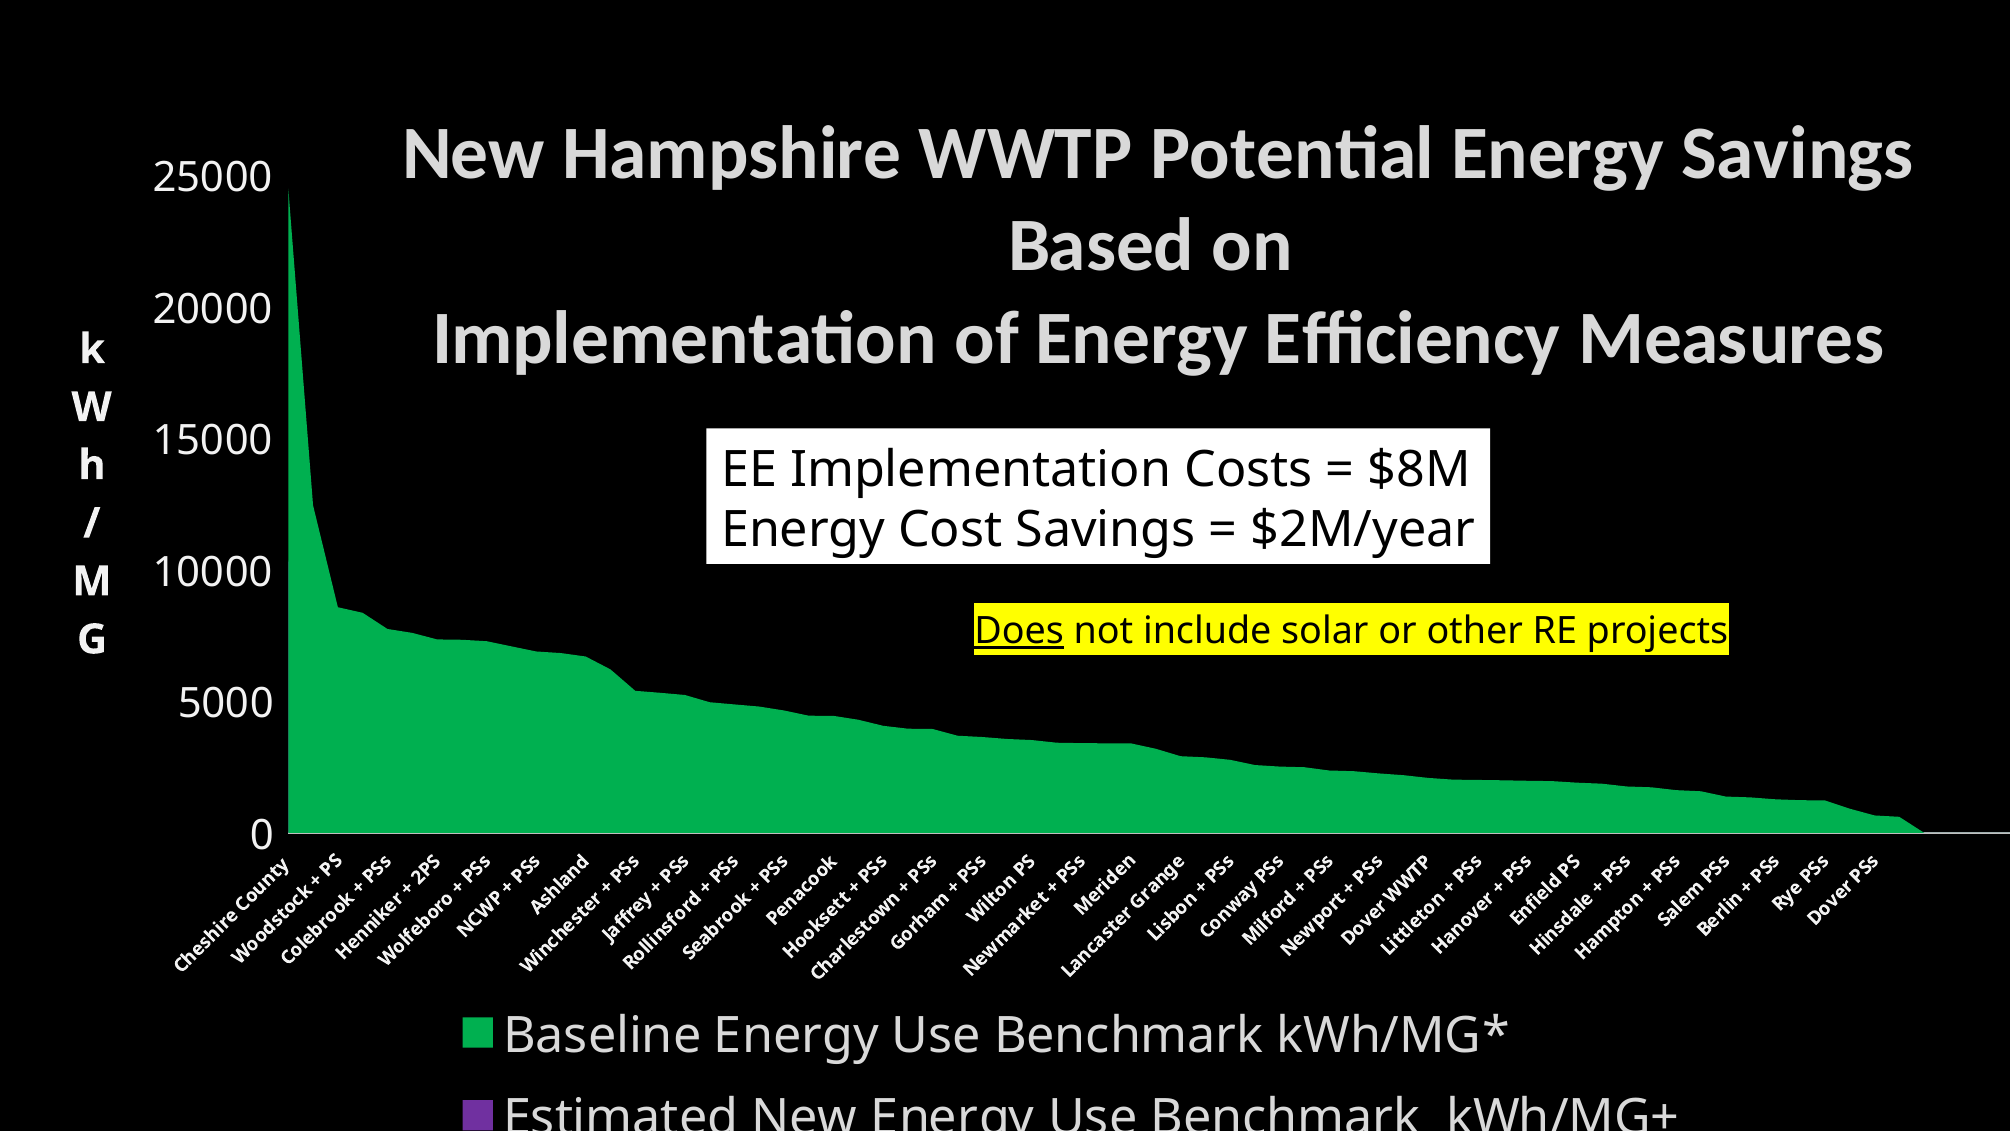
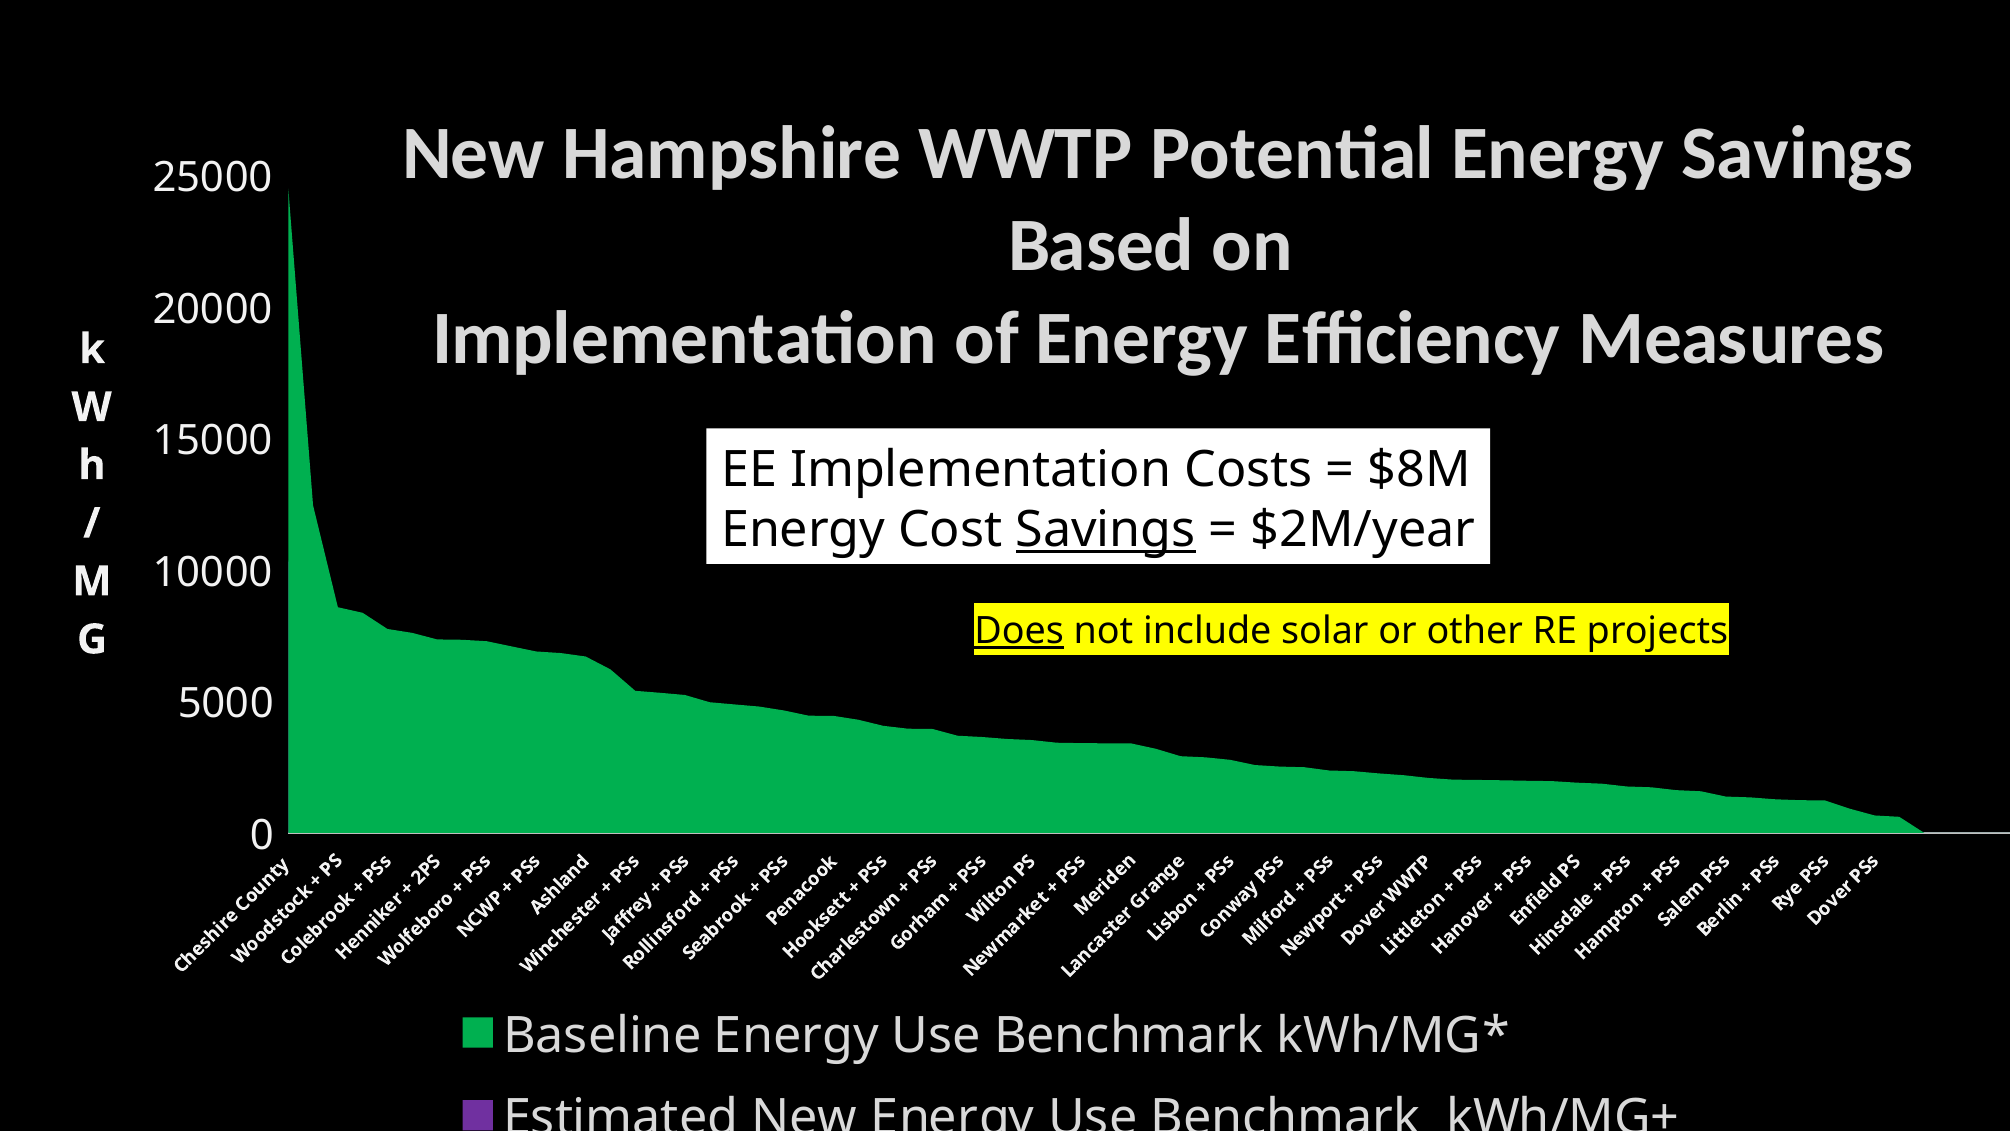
Savings at (1106, 530) underline: none -> present
